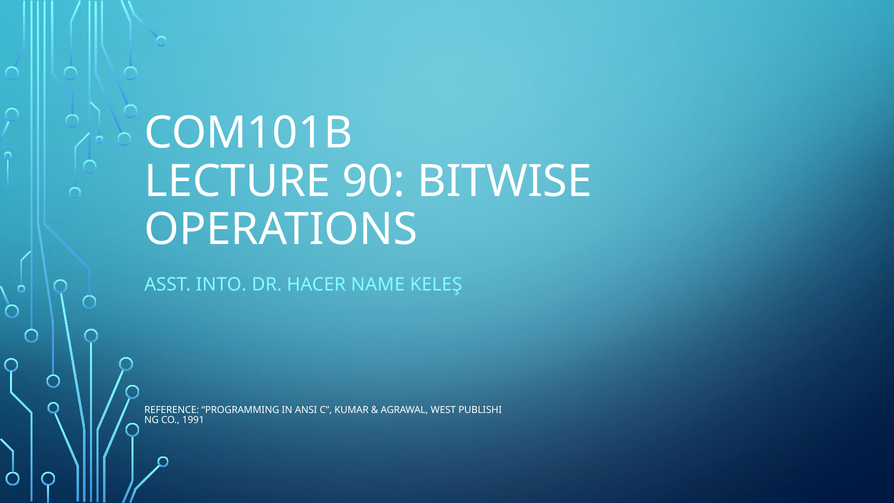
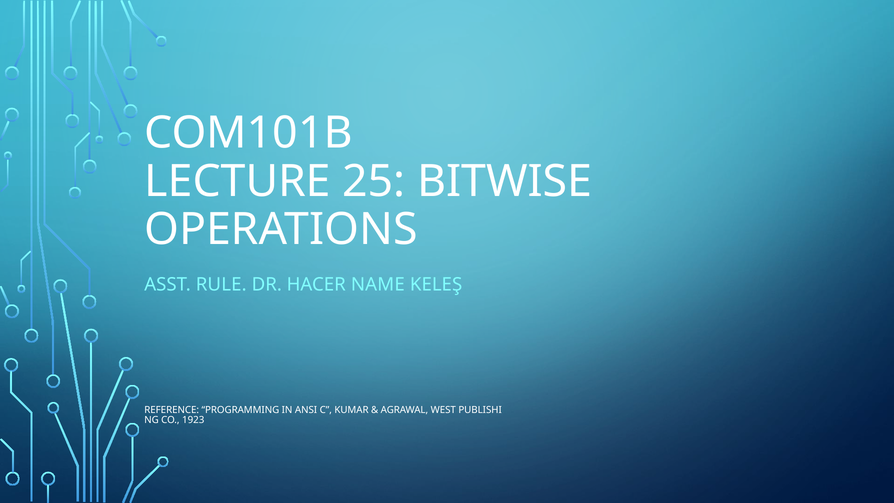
90: 90 -> 25
INTO: INTO -> RULE
1991: 1991 -> 1923
